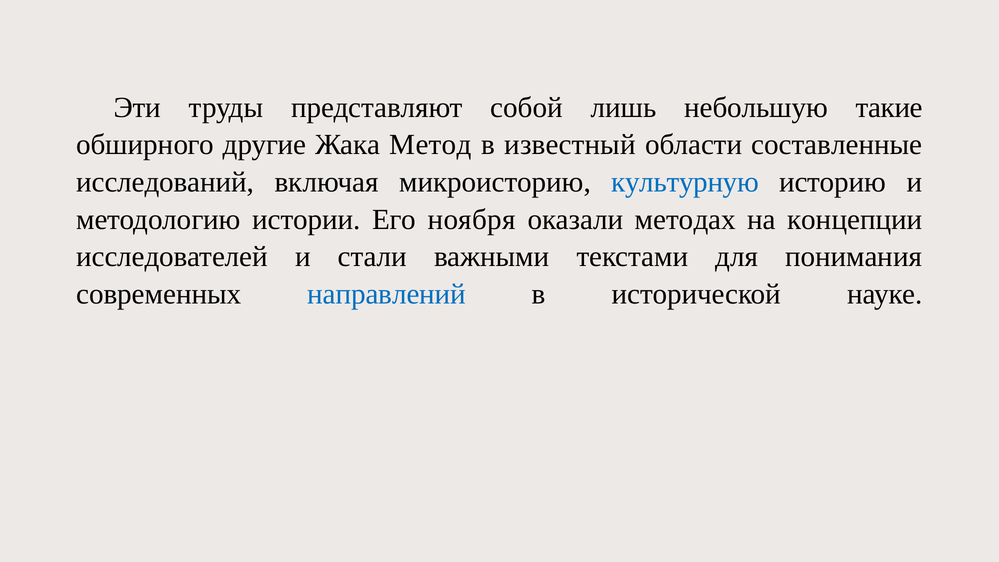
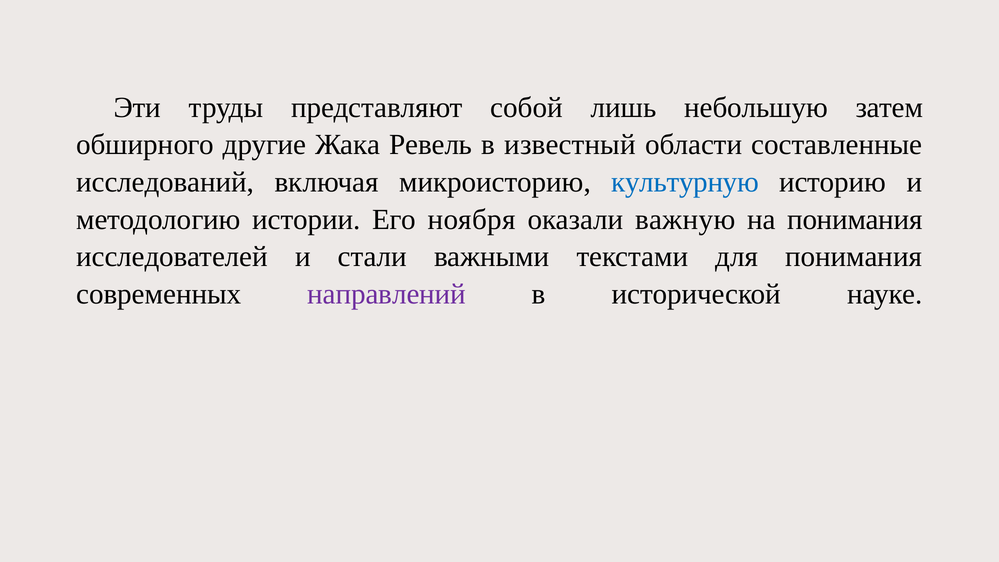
такие: такие -> затем
Метод: Метод -> Ревель
методах: методах -> важную
на концепции: концепции -> понимания
направлений colour: blue -> purple
